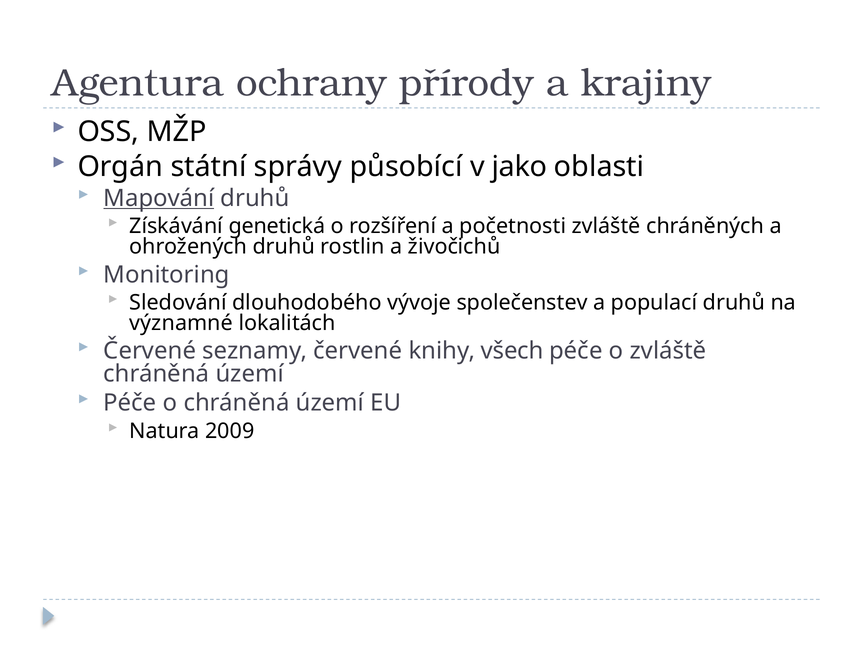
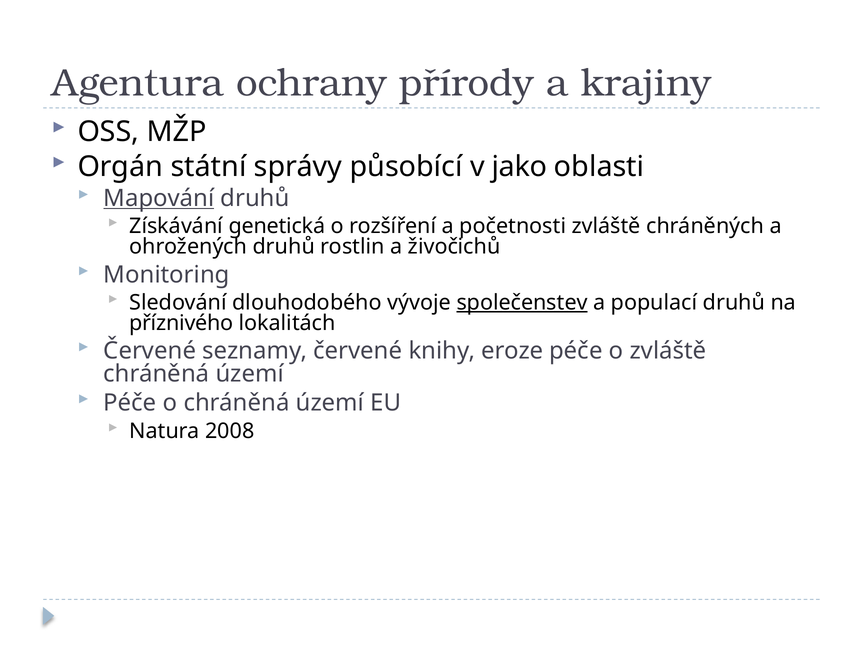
společenstev underline: none -> present
významné: významné -> příznivého
všech: všech -> eroze
2009: 2009 -> 2008
